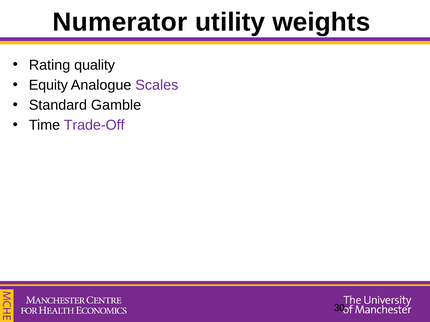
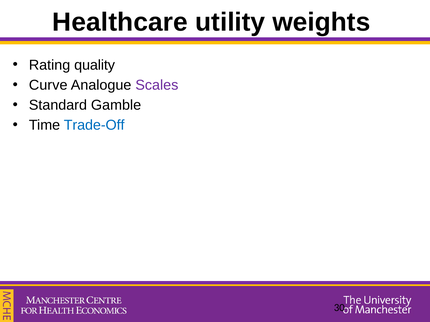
Numerator: Numerator -> Healthcare
Equity: Equity -> Curve
Trade-Off colour: purple -> blue
